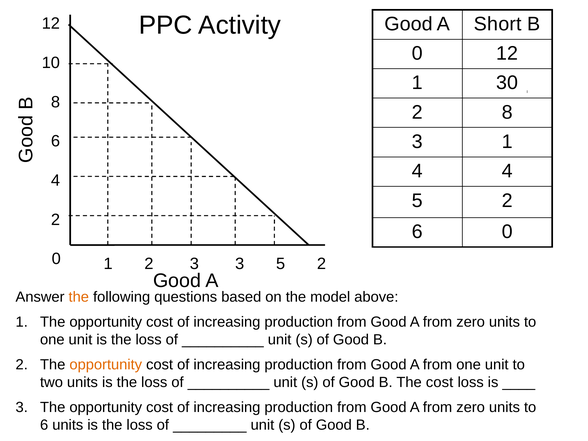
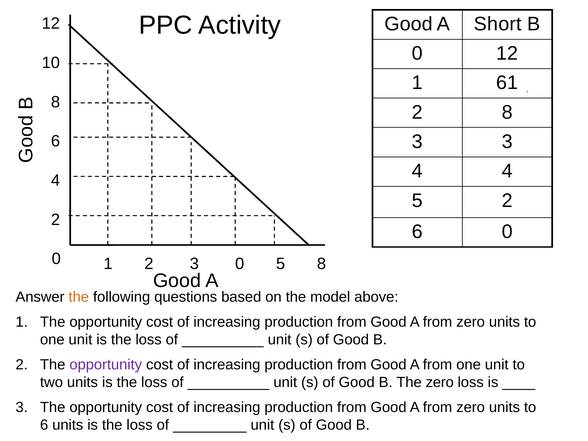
30: 30 -> 61
3 1: 1 -> 3
3 3: 3 -> 0
2 at (322, 264): 2 -> 8
opportunity at (106, 365) colour: orange -> purple
The cost: cost -> zero
